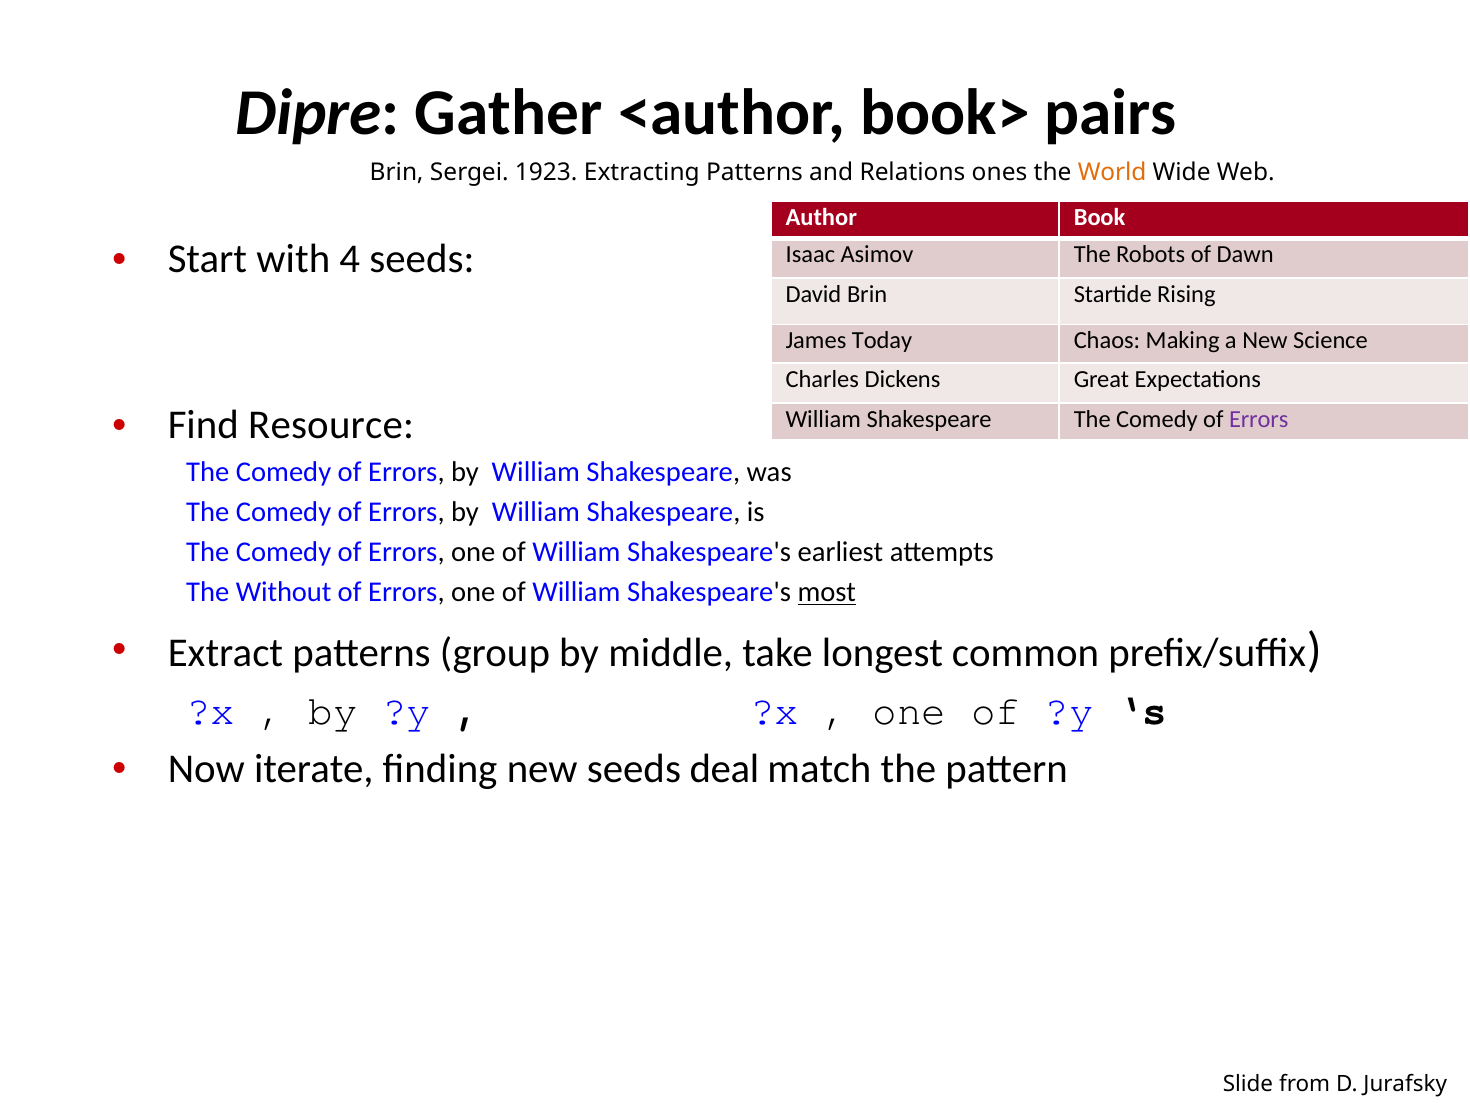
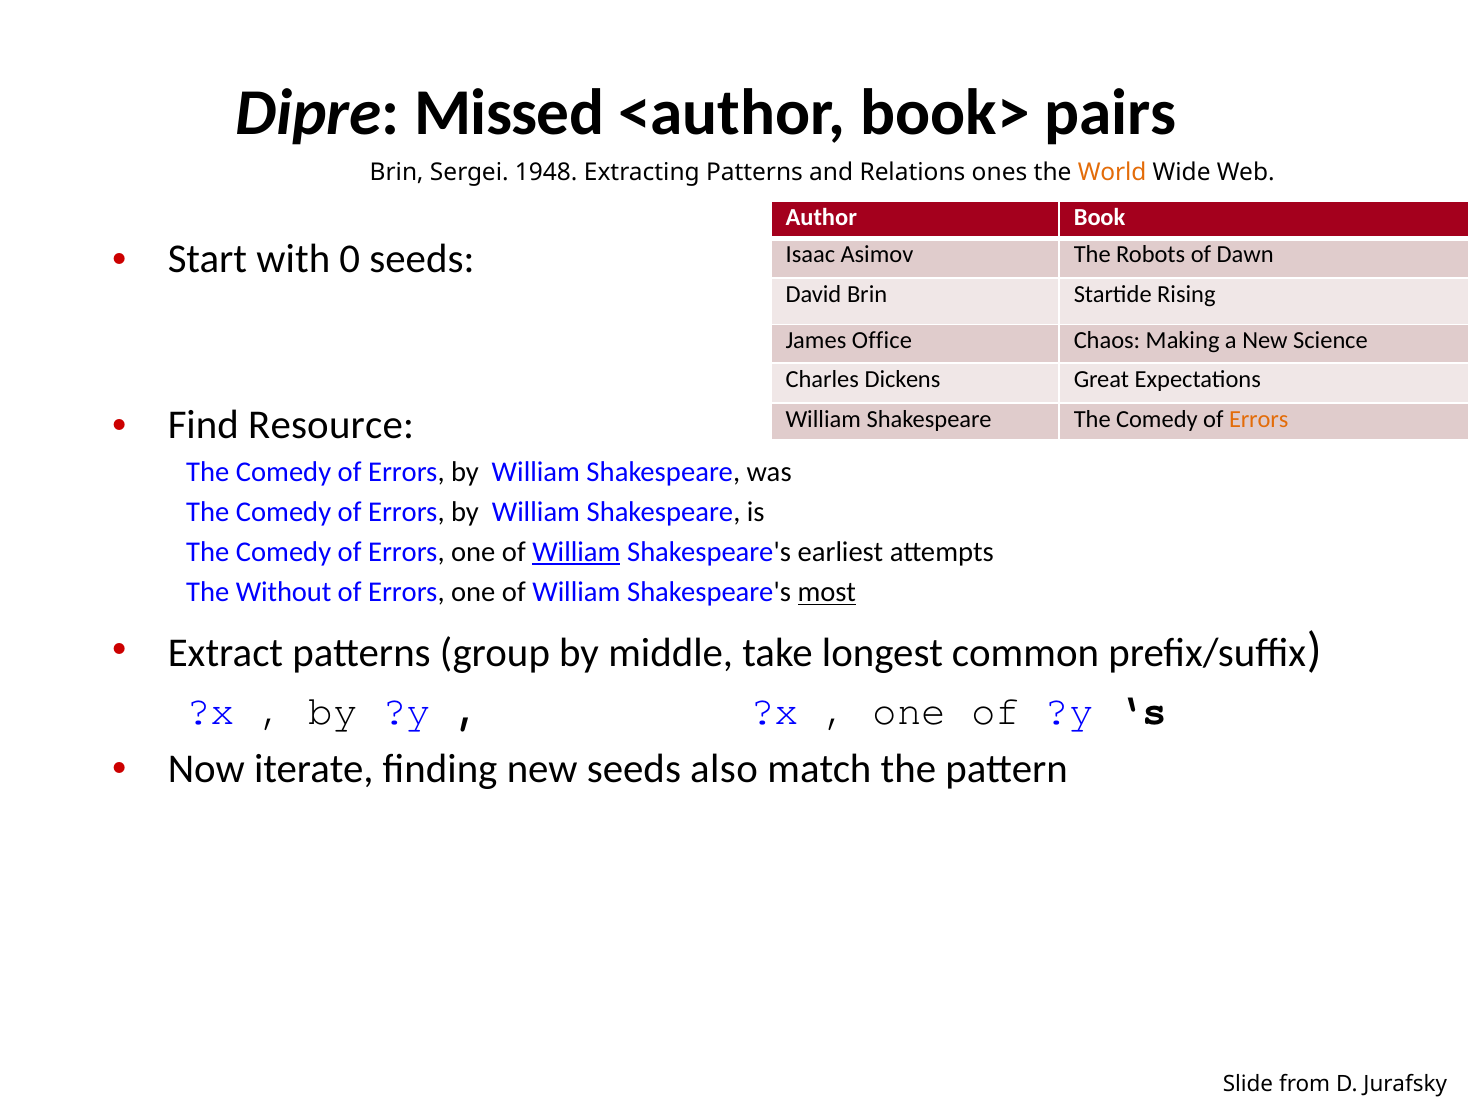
Gather: Gather -> Missed
1923: 1923 -> 1948
4: 4 -> 0
Today: Today -> Office
Errors at (1259, 419) colour: purple -> orange
William at (576, 552) underline: none -> present
deal: deal -> also
